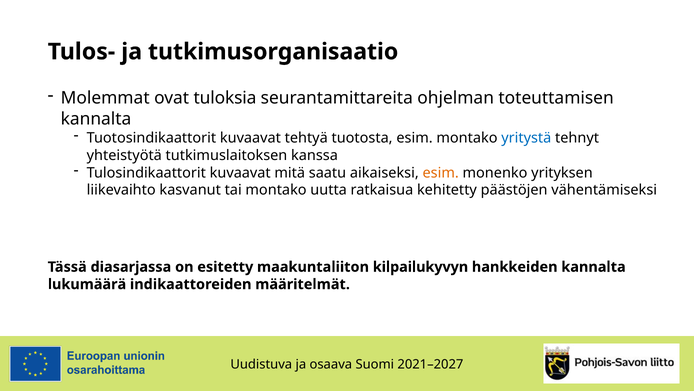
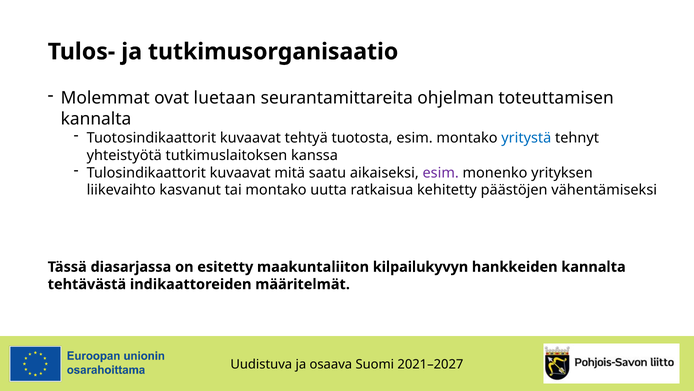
tuloksia: tuloksia -> luetaan
esim at (441, 173) colour: orange -> purple
lukumäärä: lukumäärä -> tehtävästä
